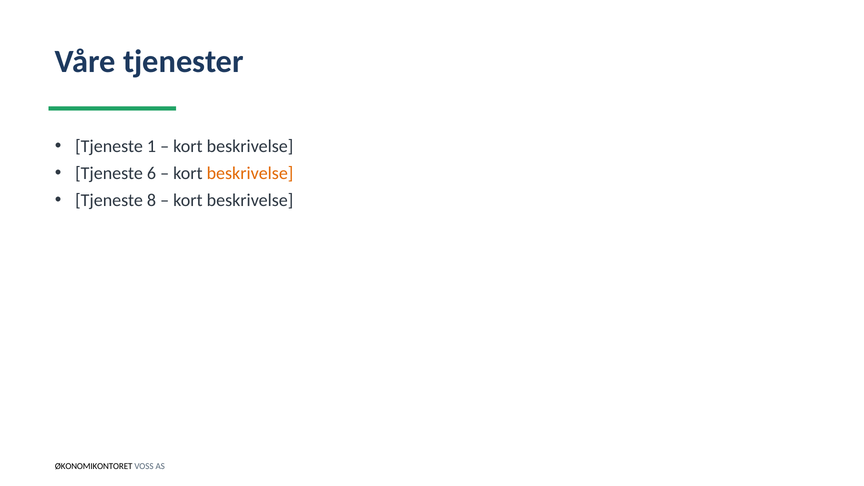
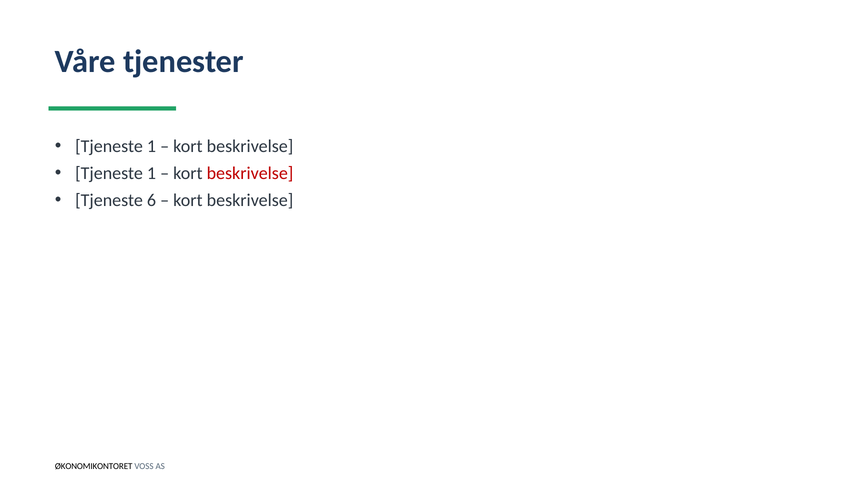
6 at (151, 173): 6 -> 1
beskrivelse at (250, 173) colour: orange -> red
8: 8 -> 6
